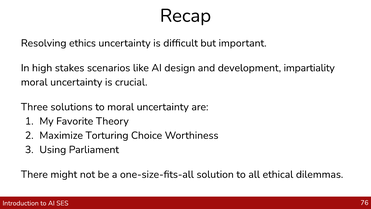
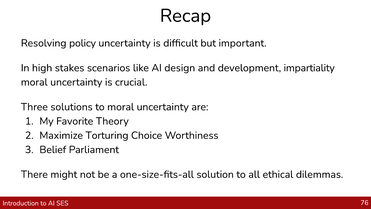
ethics: ethics -> policy
Using: Using -> Belief
